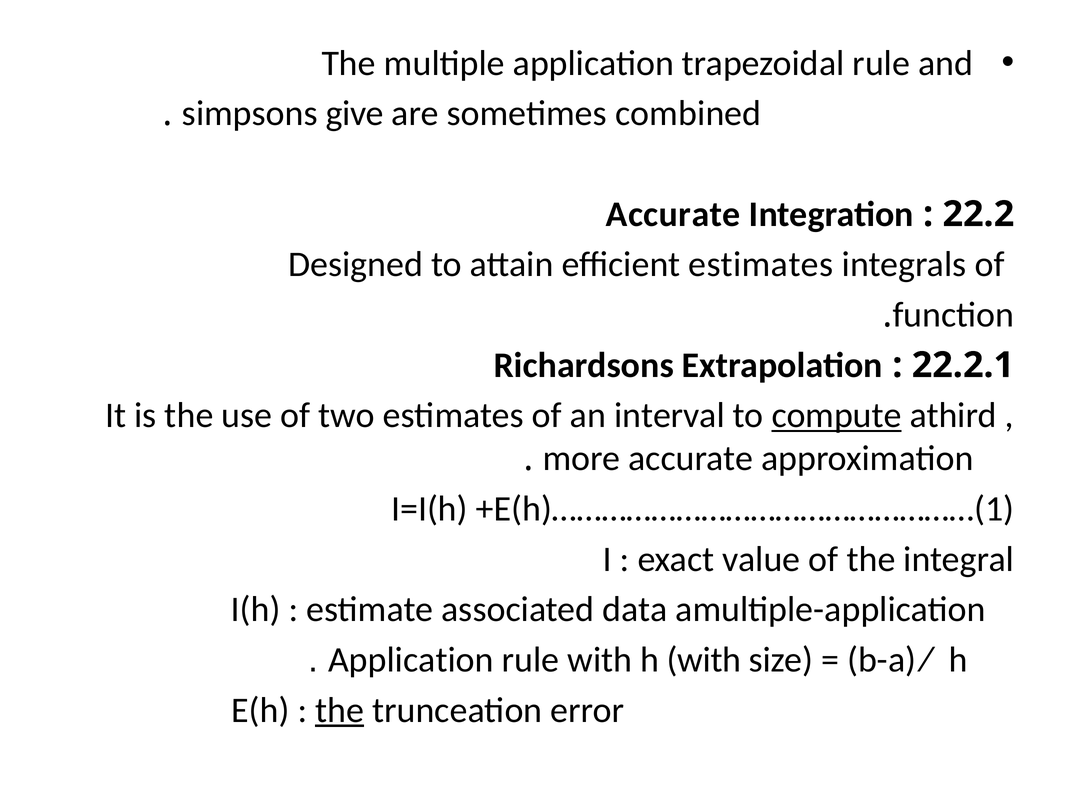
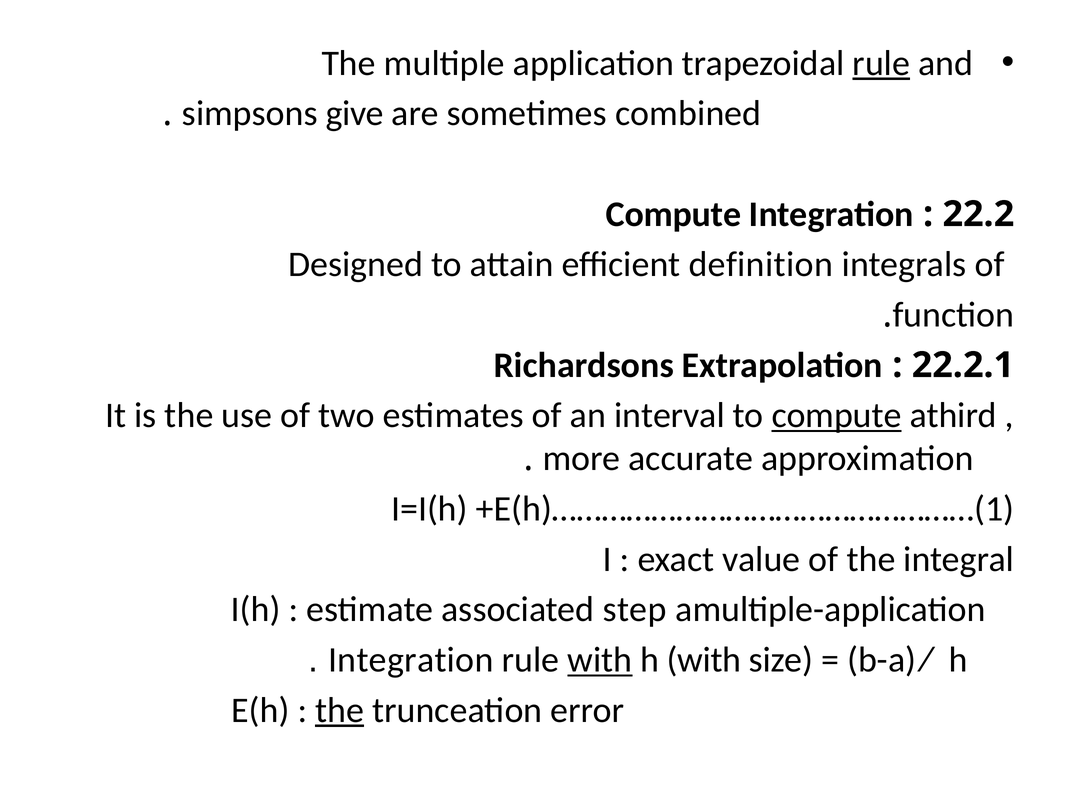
rule at (881, 63) underline: none -> present
Accurate at (673, 214): Accurate -> Compute
efficient estimates: estimates -> definition
data: data -> step
Application at (411, 660): Application -> Integration
with at (600, 660) underline: none -> present
